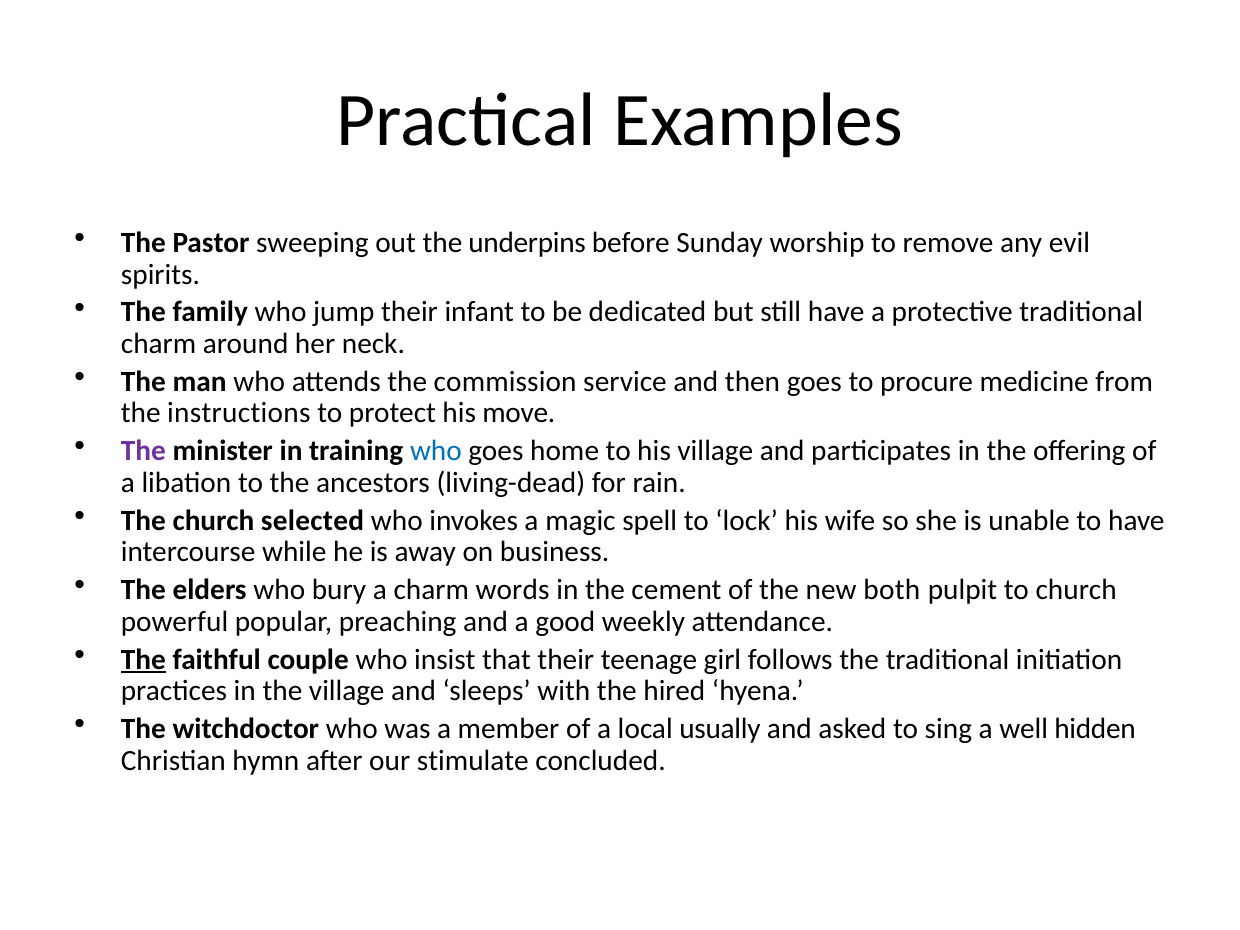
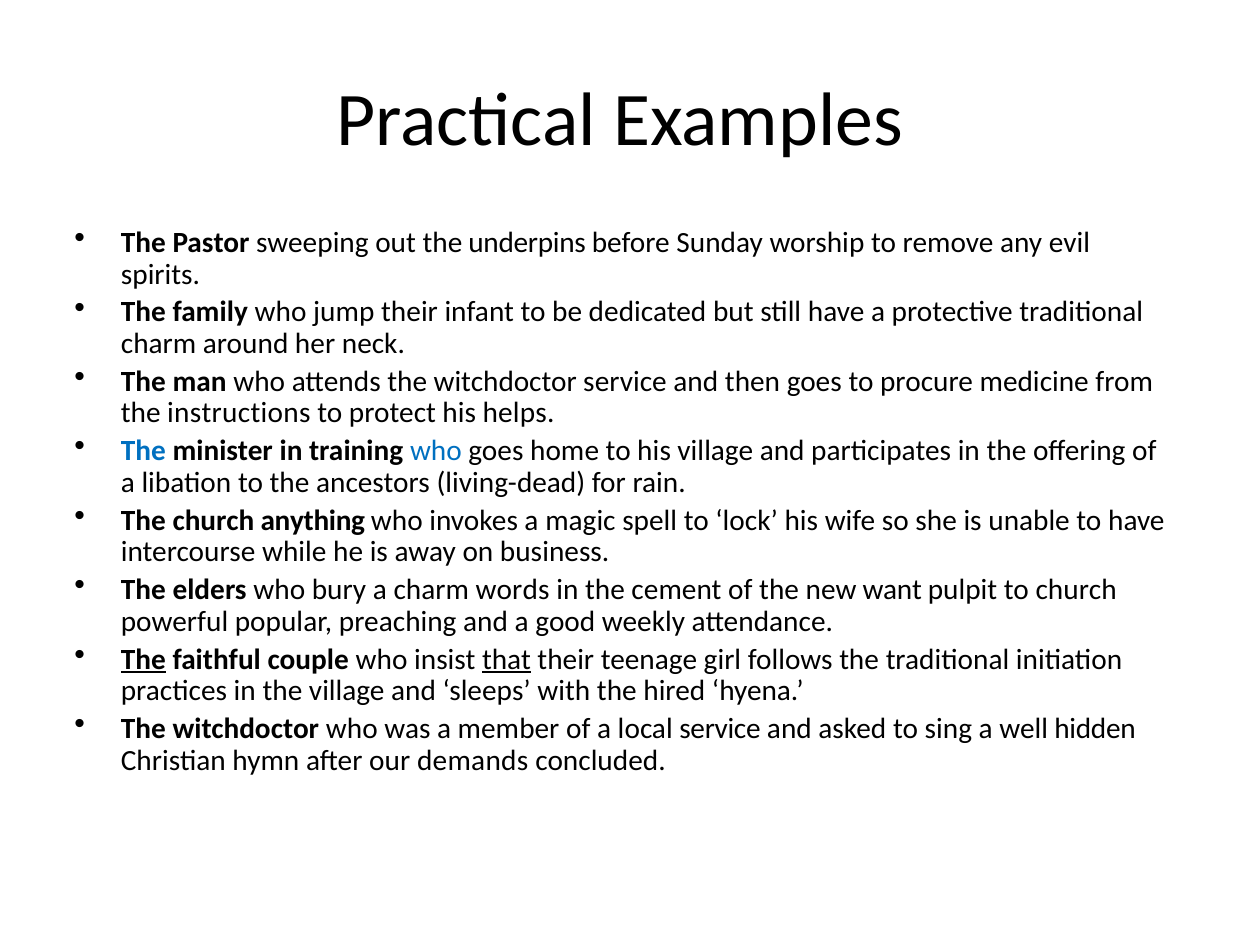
attends the commission: commission -> witchdoctor
move: move -> helps
The at (143, 451) colour: purple -> blue
selected: selected -> anything
both: both -> want
that underline: none -> present
local usually: usually -> service
stimulate: stimulate -> demands
